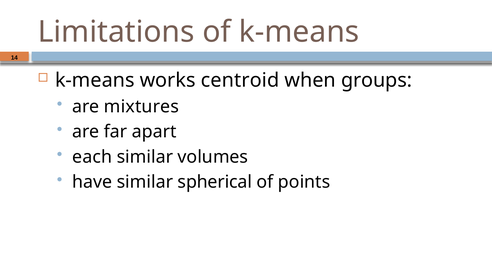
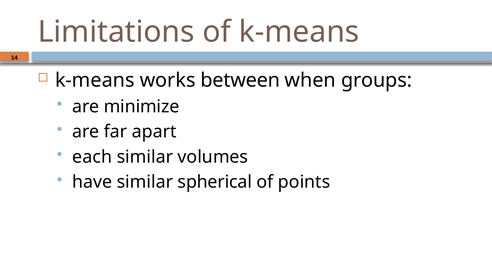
centroid: centroid -> between
mixtures: mixtures -> minimize
